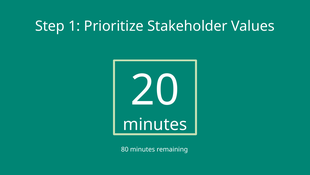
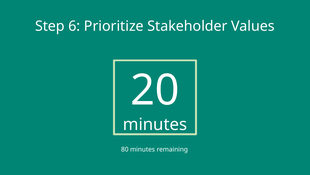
1: 1 -> 6
